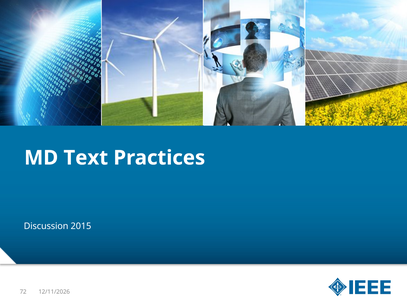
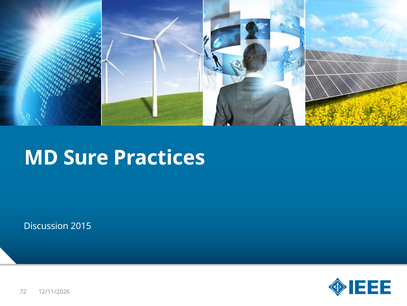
Text: Text -> Sure
